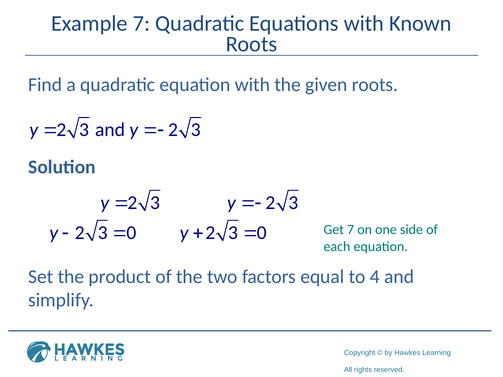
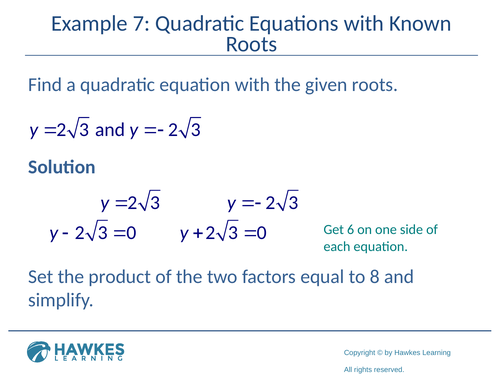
Get 7: 7 -> 6
4: 4 -> 8
